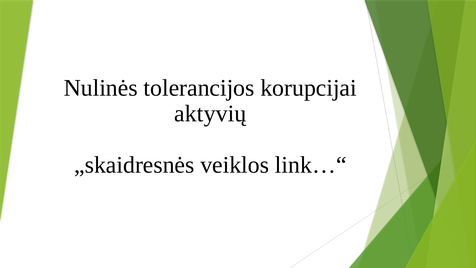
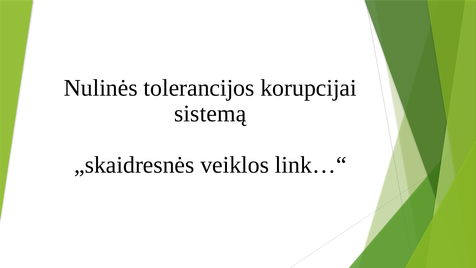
aktyvių: aktyvių -> sistemą
